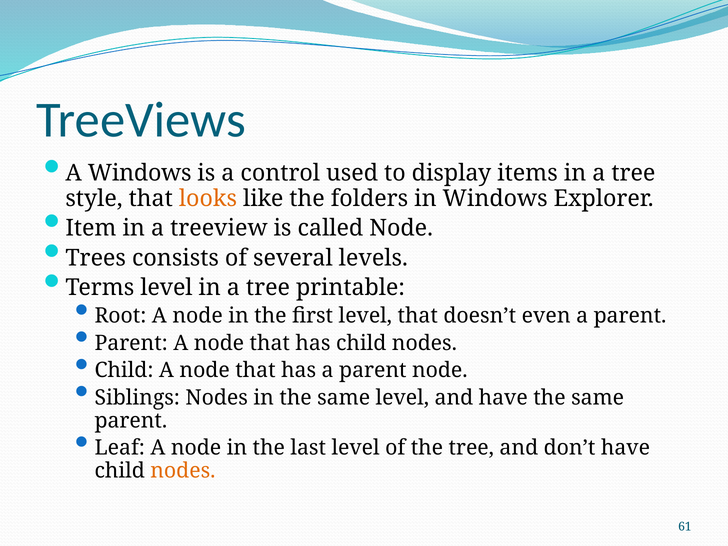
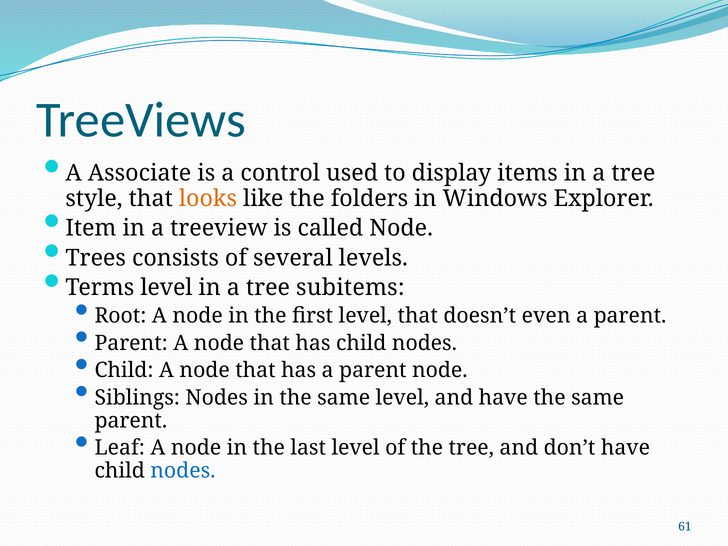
A Windows: Windows -> Associate
printable: printable -> subitems
nodes at (183, 471) colour: orange -> blue
